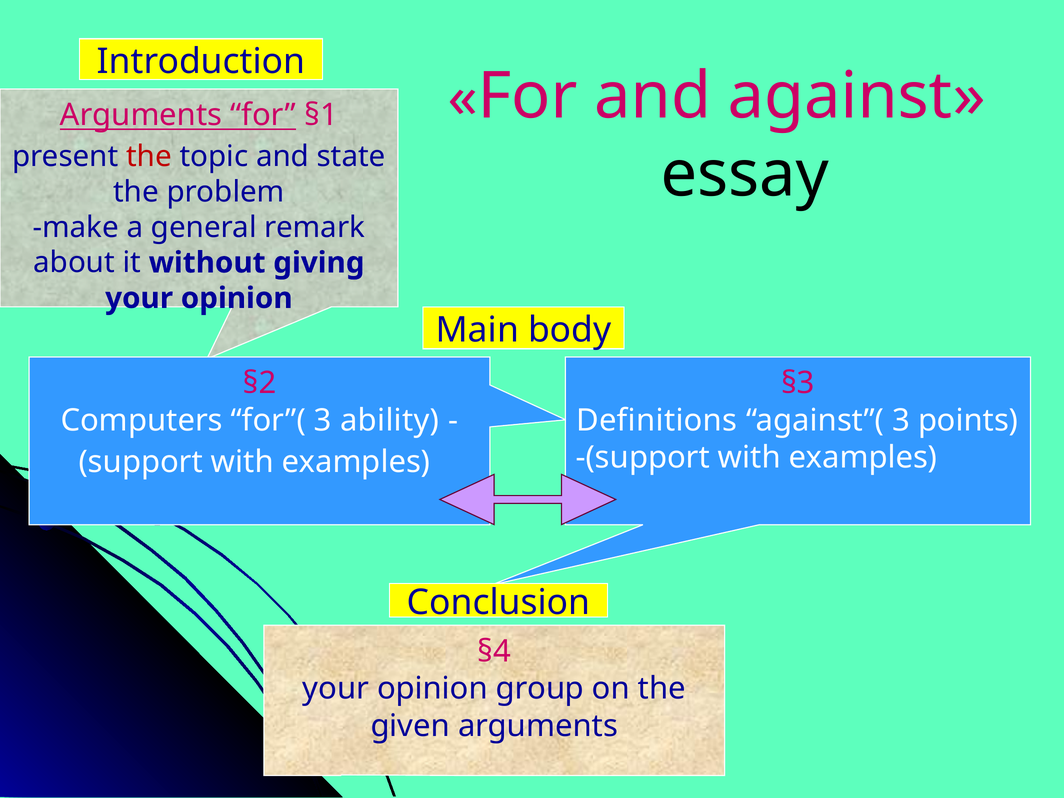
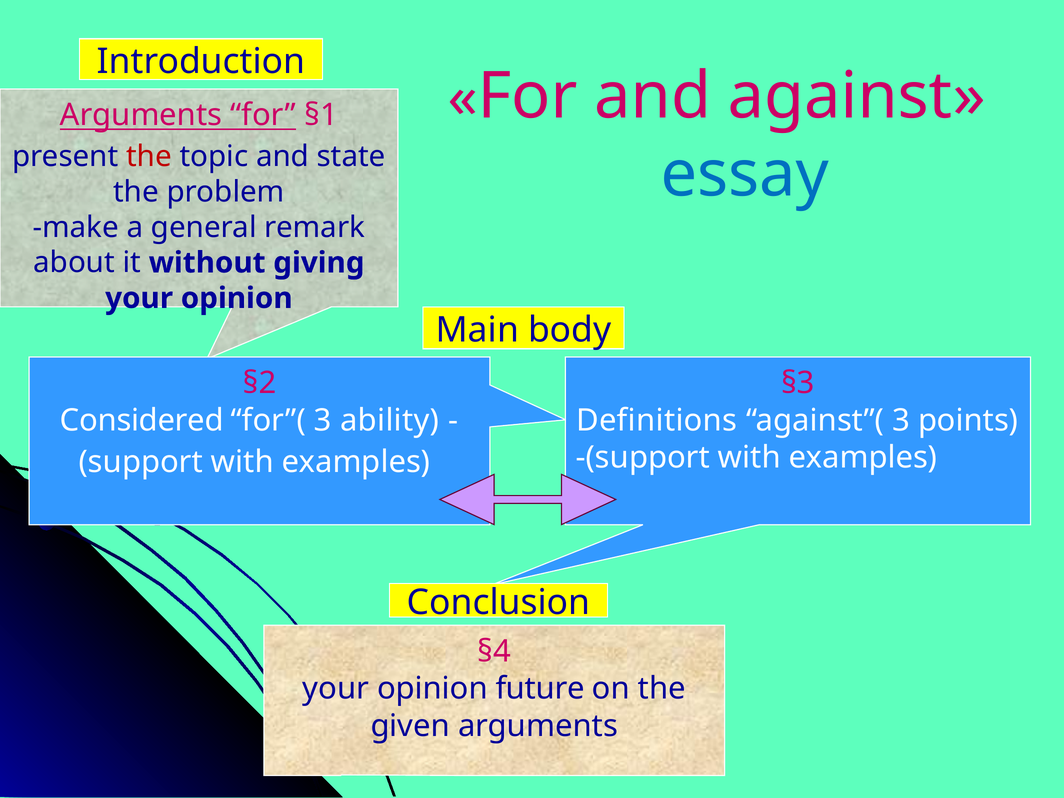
essay colour: black -> blue
Computers: Computers -> Considered
group: group -> future
